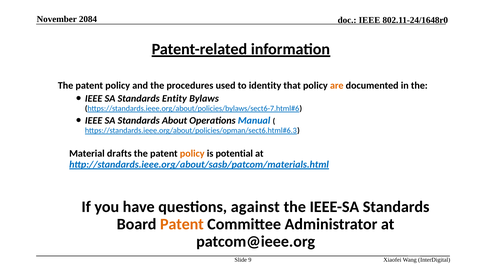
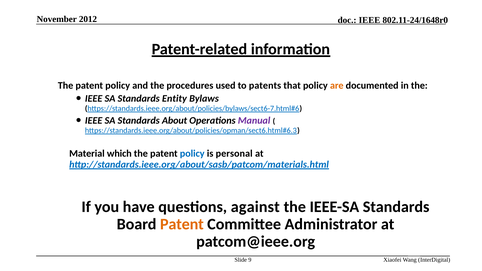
2084: 2084 -> 2012
identity: identity -> patents
Manual colour: blue -> purple
drafts: drafts -> which
policy at (192, 154) colour: orange -> blue
potential: potential -> personal
